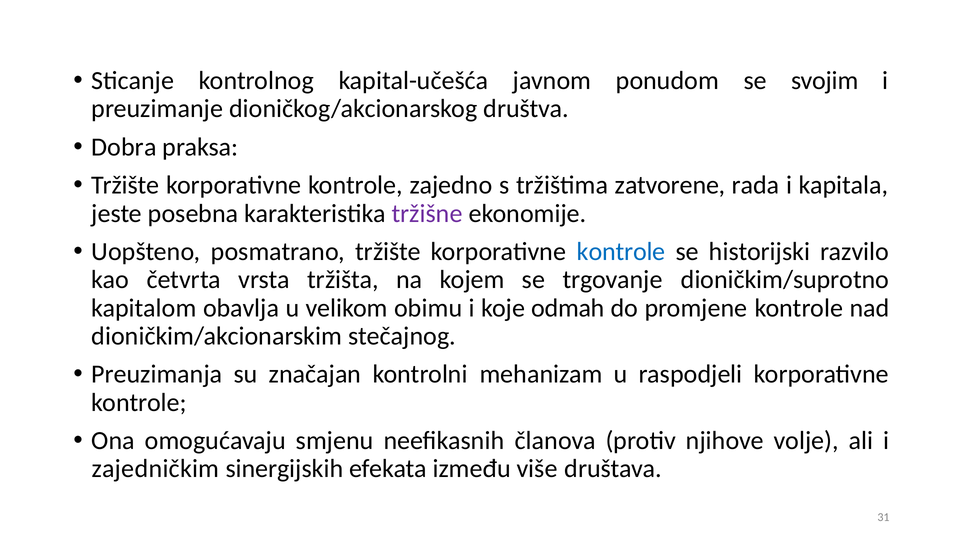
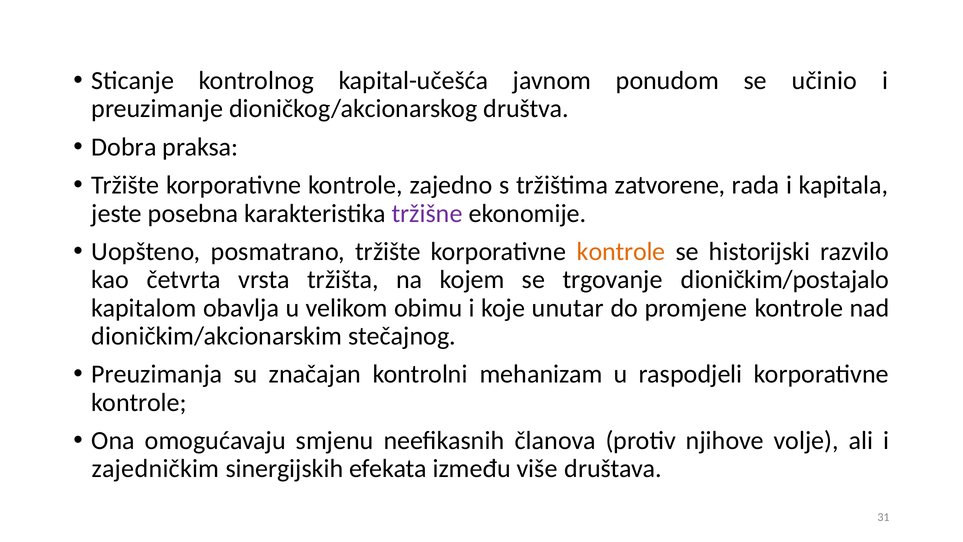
svojim: svojim -> učinio
kontrole at (621, 251) colour: blue -> orange
dioničkim/suprotno: dioničkim/suprotno -> dioničkim/postajalo
odmah: odmah -> unutar
